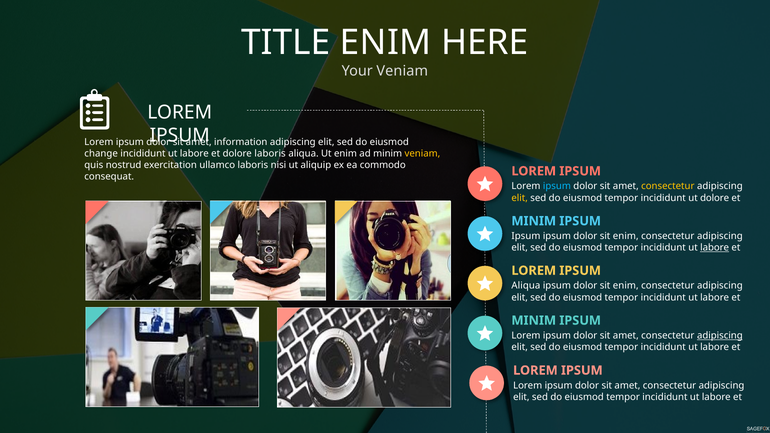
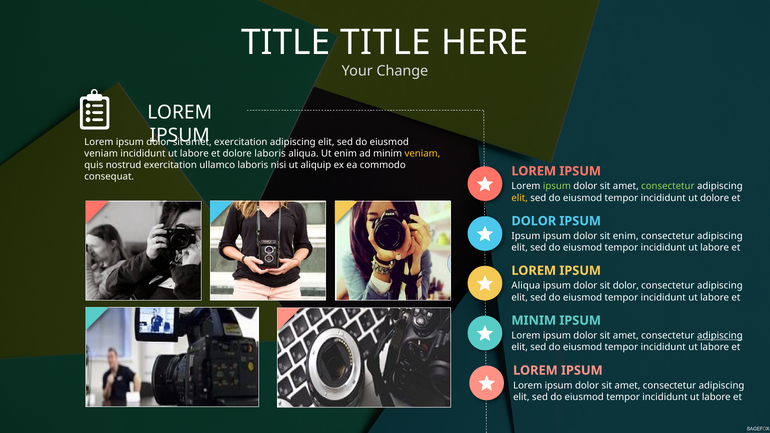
TITLE ENIM: ENIM -> TITLE
Your Veniam: Veniam -> Change
information at (241, 142): information -> exercitation
change at (101, 154): change -> veniam
ipsum at (557, 186) colour: light blue -> light green
consectetur at (668, 186) colour: yellow -> light green
MINIM at (534, 221): MINIM -> DOLOR
labore at (715, 248) underline: present -> none
enim at (626, 286): enim -> dolor
